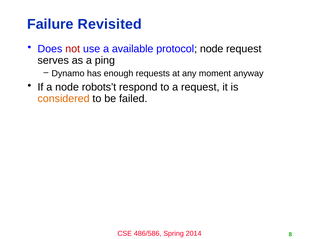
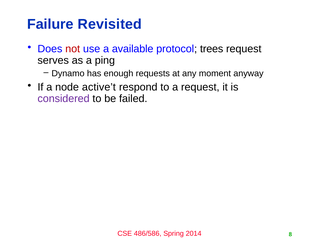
protocol node: node -> trees
robots’t: robots’t -> active’t
considered colour: orange -> purple
